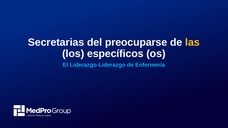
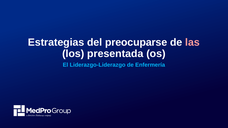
Secretarias: Secretarias -> Estrategias
las colour: yellow -> pink
específicos: específicos -> presentada
